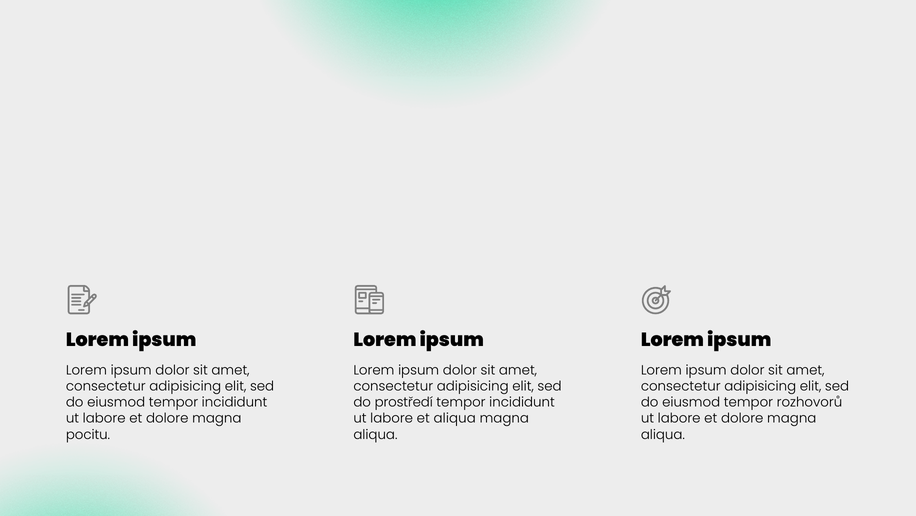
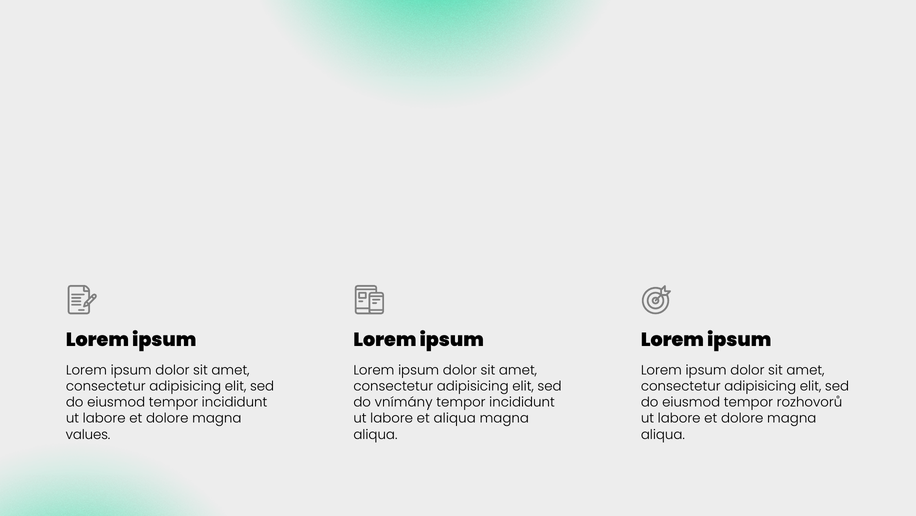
prostředí: prostředí -> vnímány
pocitu: pocitu -> values
